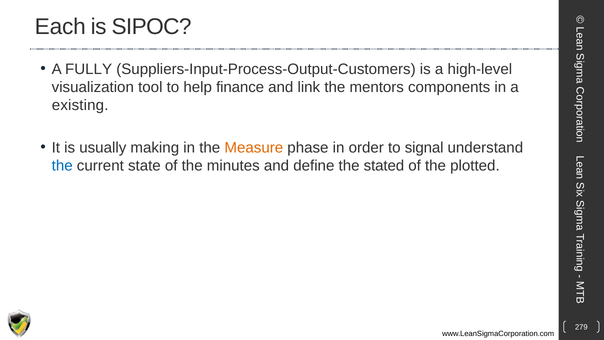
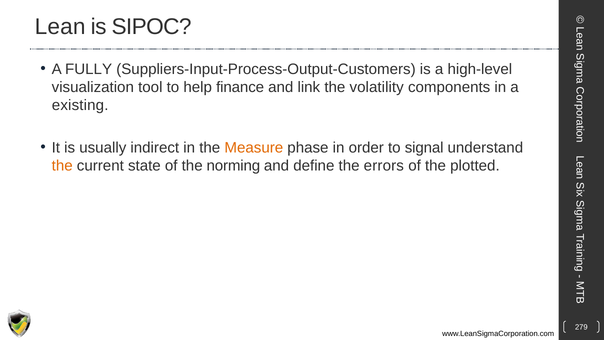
Each: Each -> Lean
mentors: mentors -> volatility
making: making -> indirect
the at (62, 166) colour: blue -> orange
minutes: minutes -> norming
stated: stated -> errors
